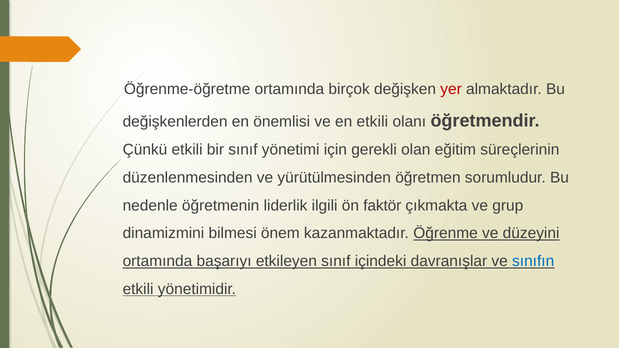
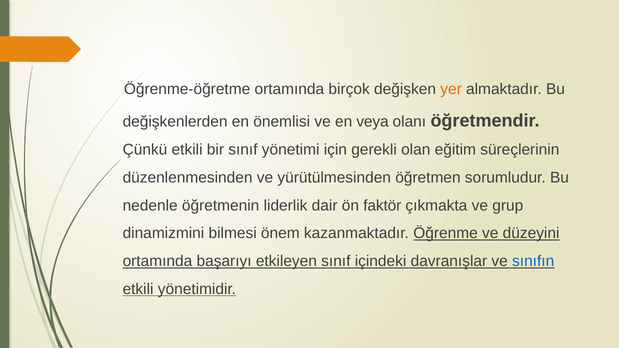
yer colour: red -> orange
en etkili: etkili -> veya
ilgili: ilgili -> dair
